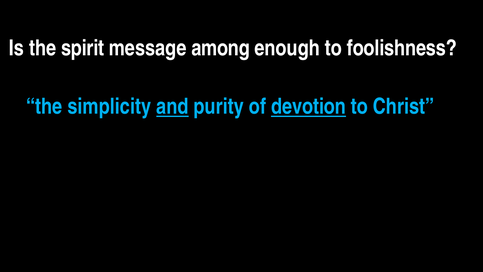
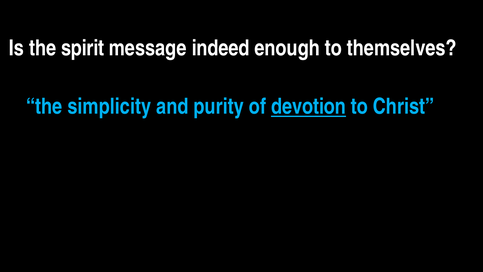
among: among -> indeed
foolishness: foolishness -> themselves
and underline: present -> none
